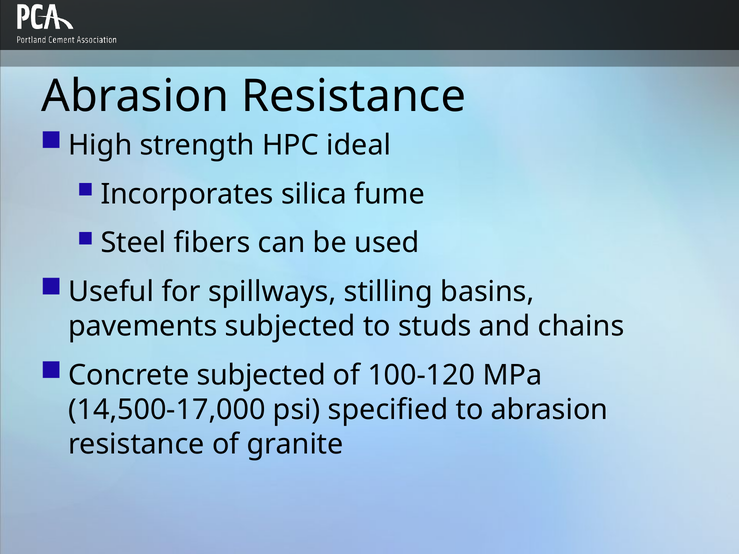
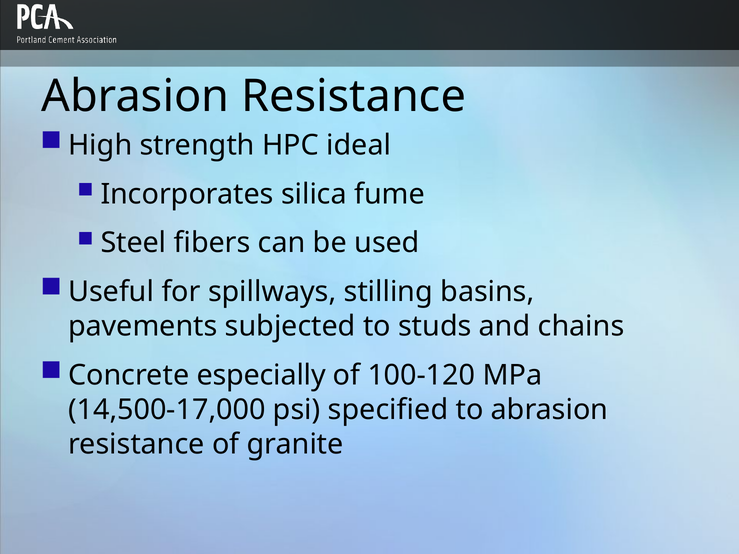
Concrete subjected: subjected -> especially
